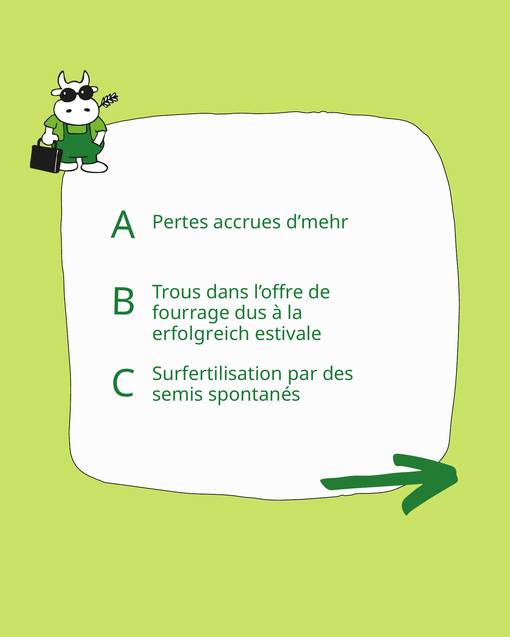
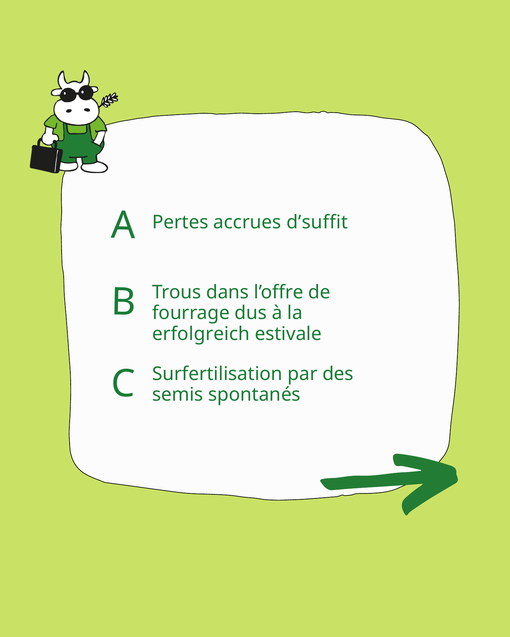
d’mehr: d’mehr -> d’suffit
